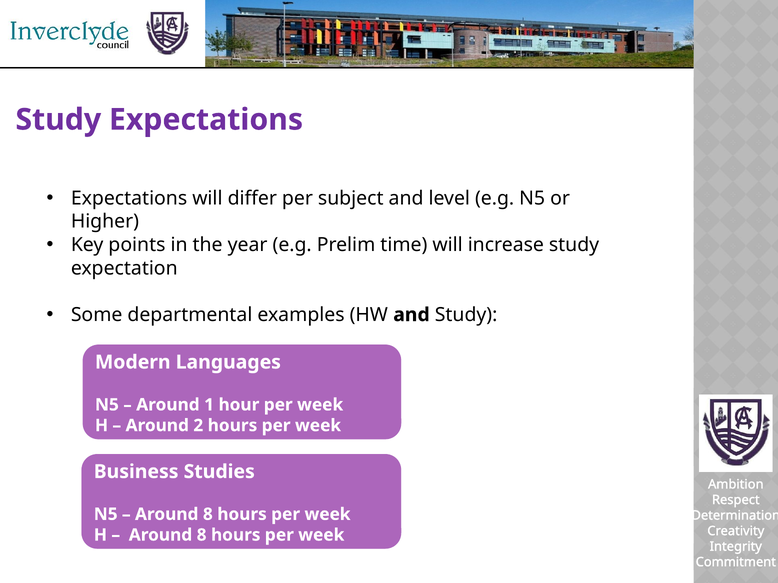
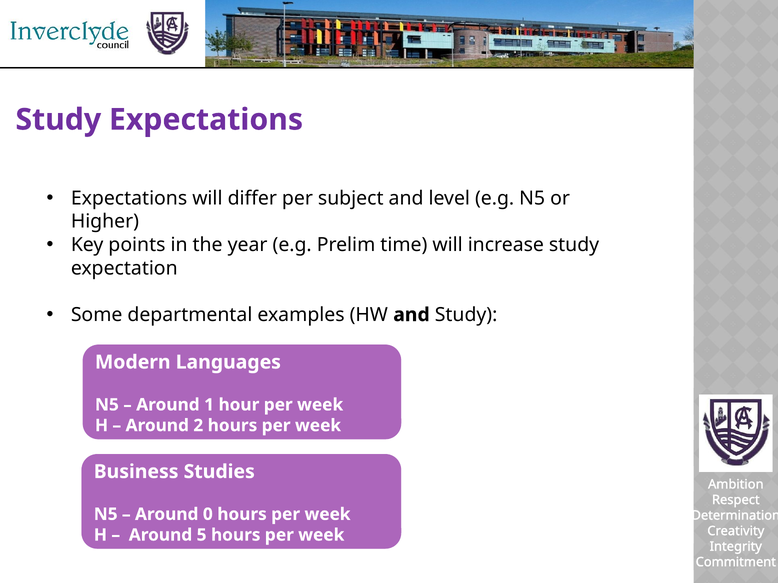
8 at (208, 515): 8 -> 0
8 at (202, 535): 8 -> 5
